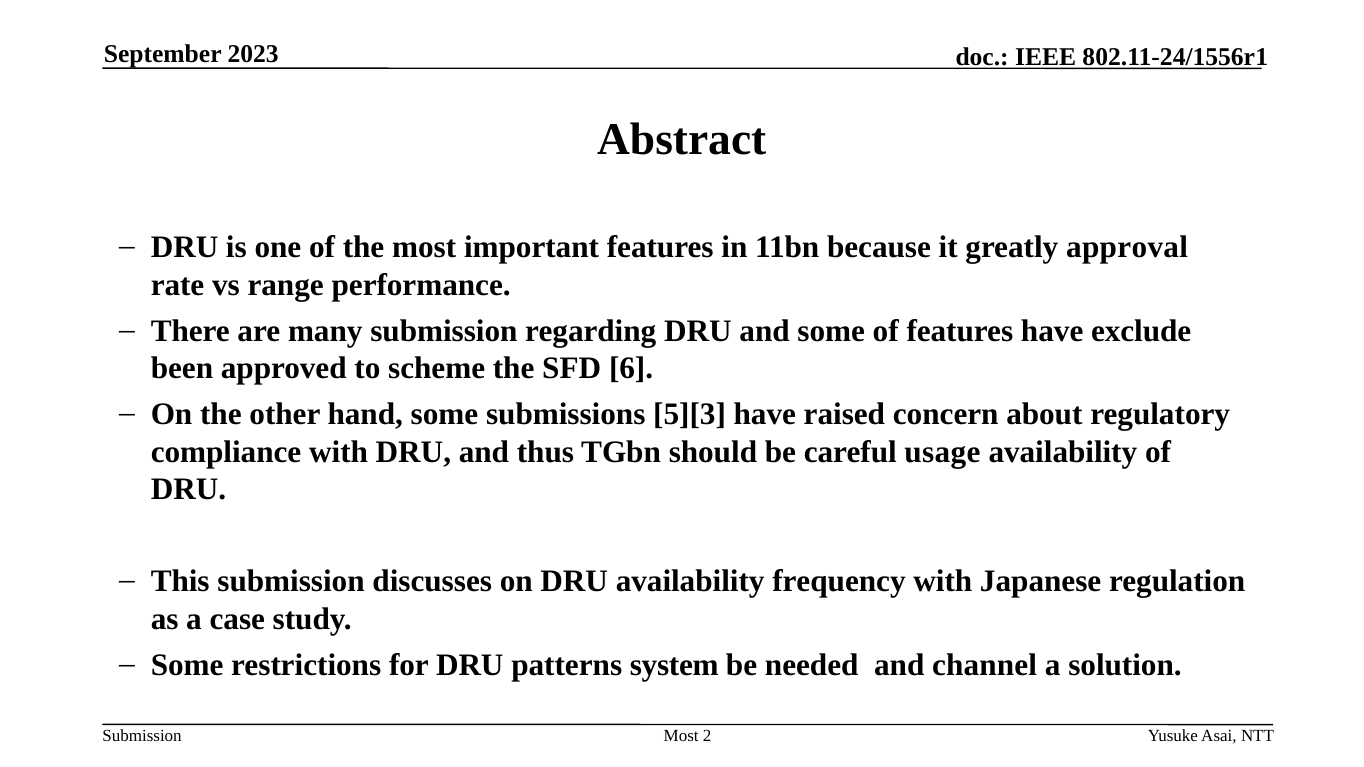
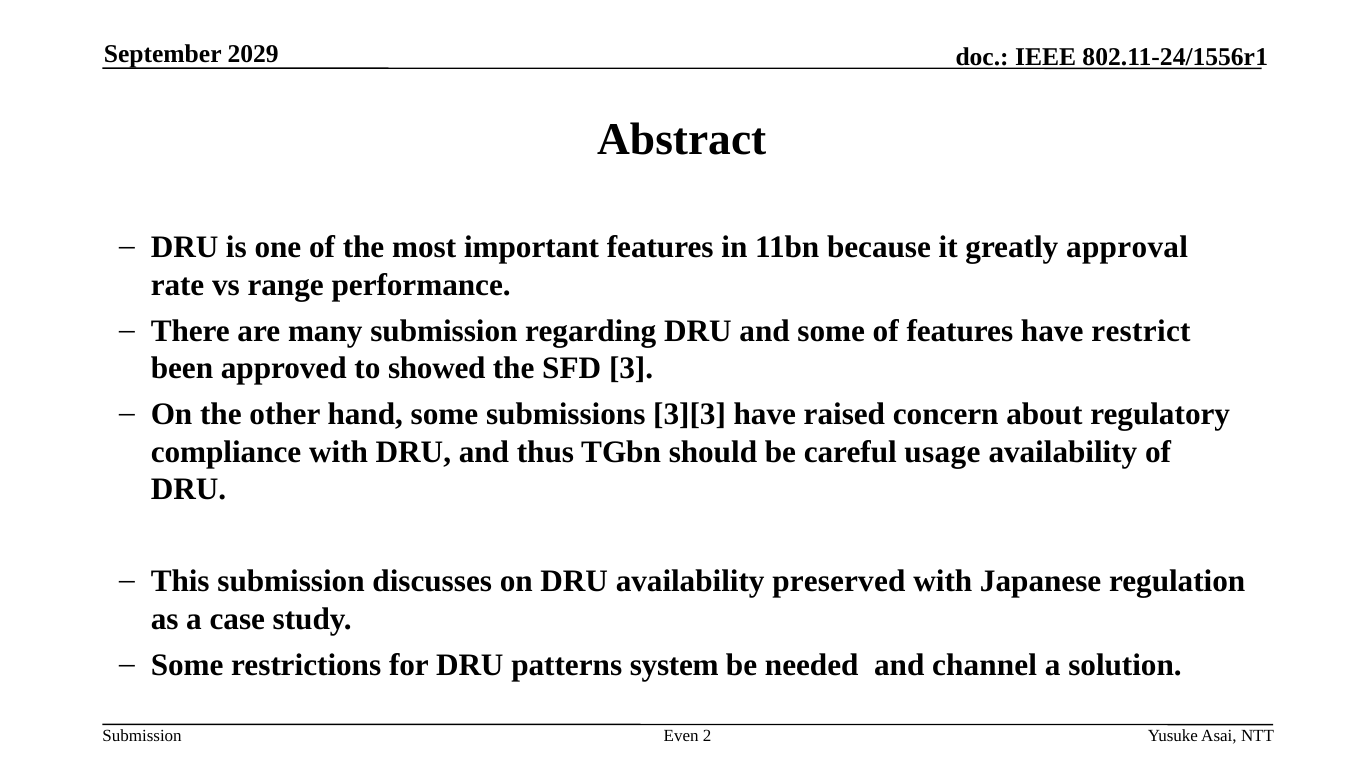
2023: 2023 -> 2029
exclude: exclude -> restrict
scheme: scheme -> showed
6: 6 -> 3
5][3: 5][3 -> 3][3
frequency: frequency -> preserved
Most at (681, 736): Most -> Even
